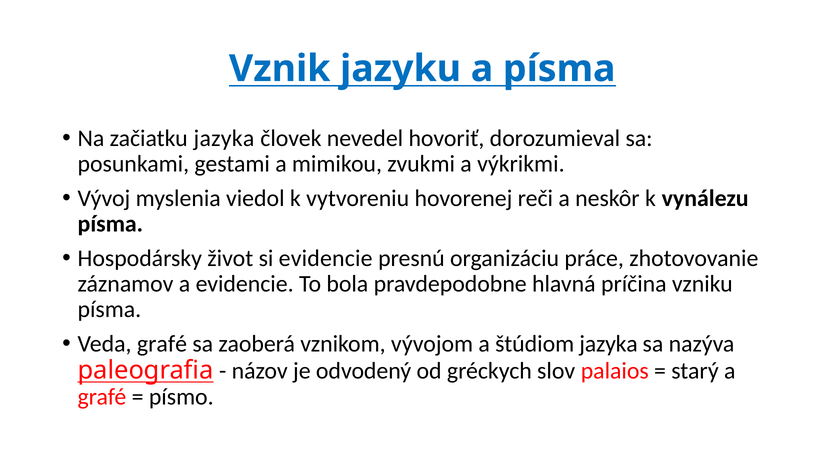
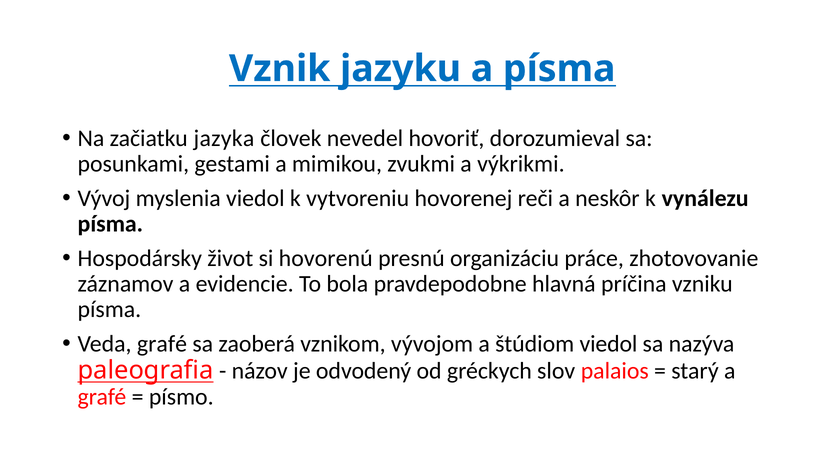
si evidencie: evidencie -> hovorenú
štúdiom jazyka: jazyka -> viedol
